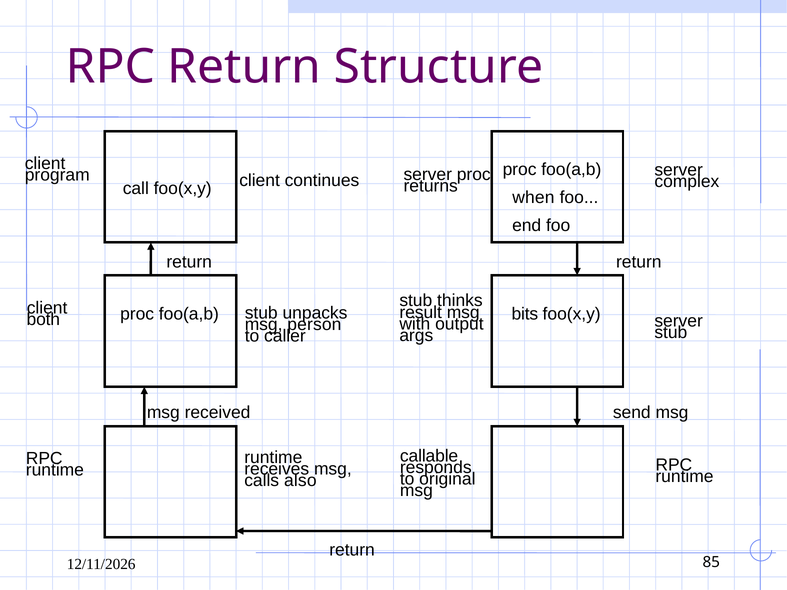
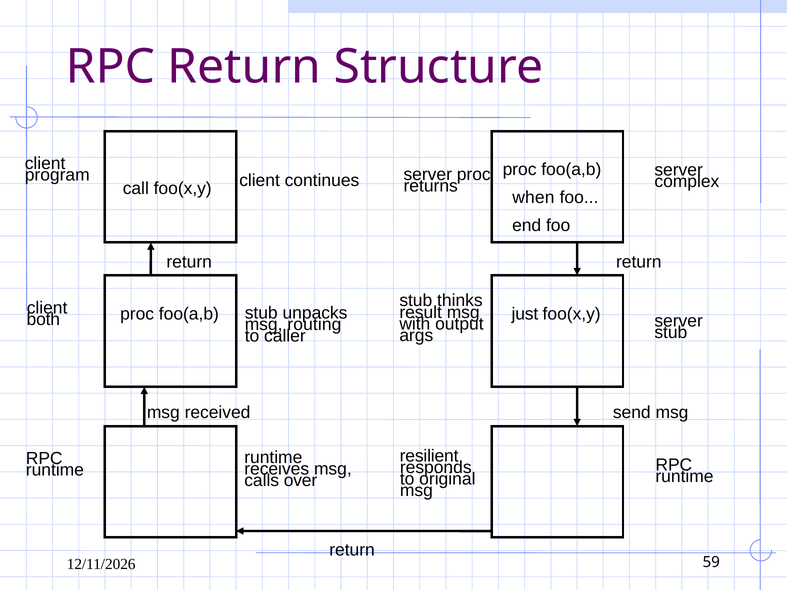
bits: bits -> just
person: person -> routing
callable: callable -> resilient
also: also -> over
85: 85 -> 59
